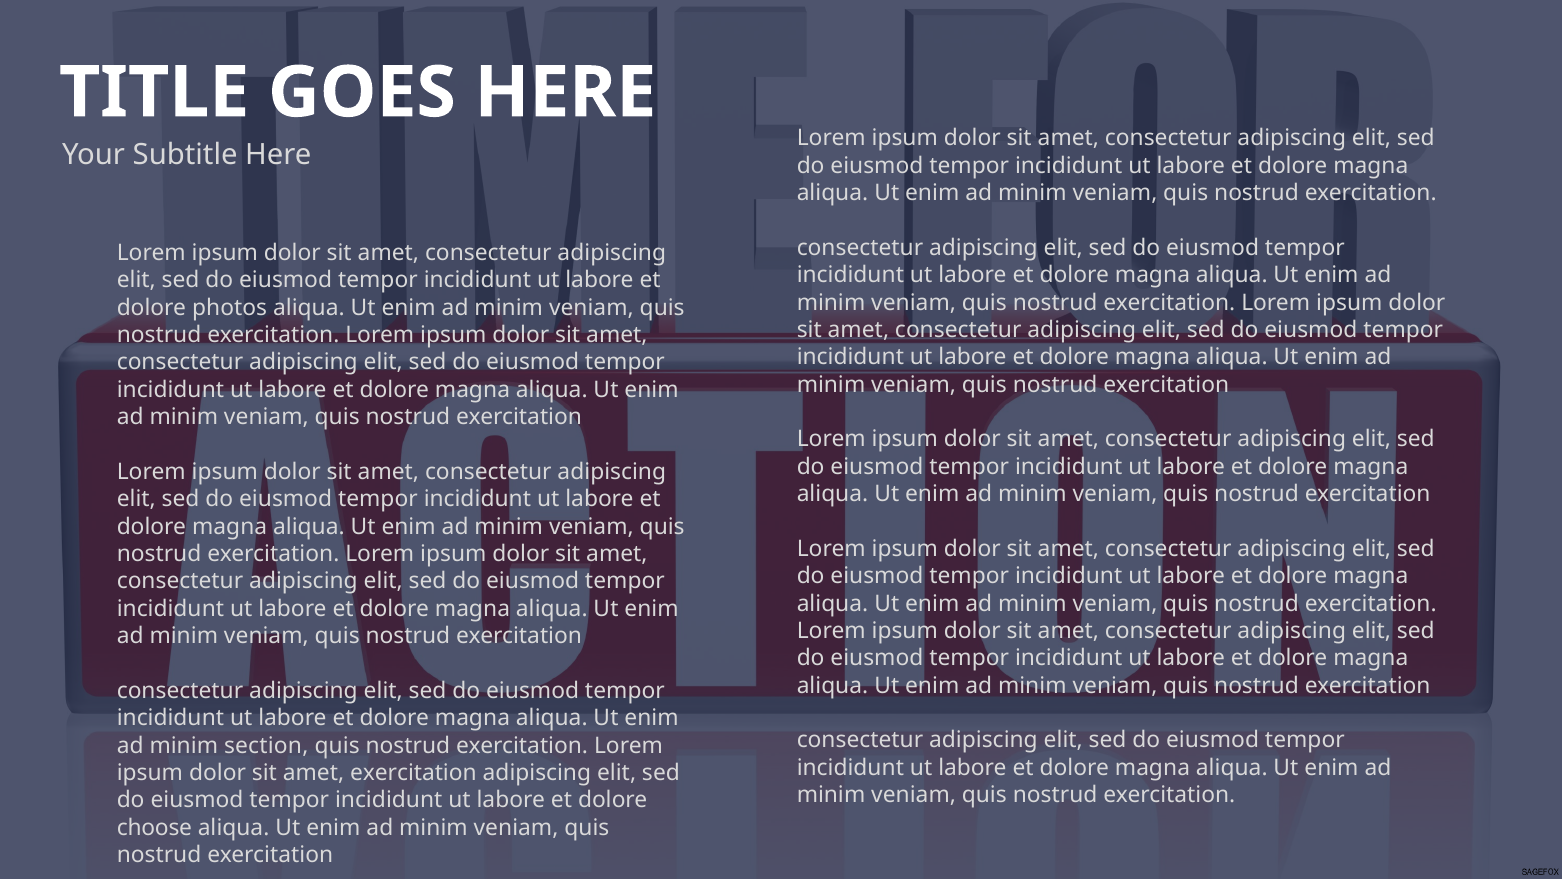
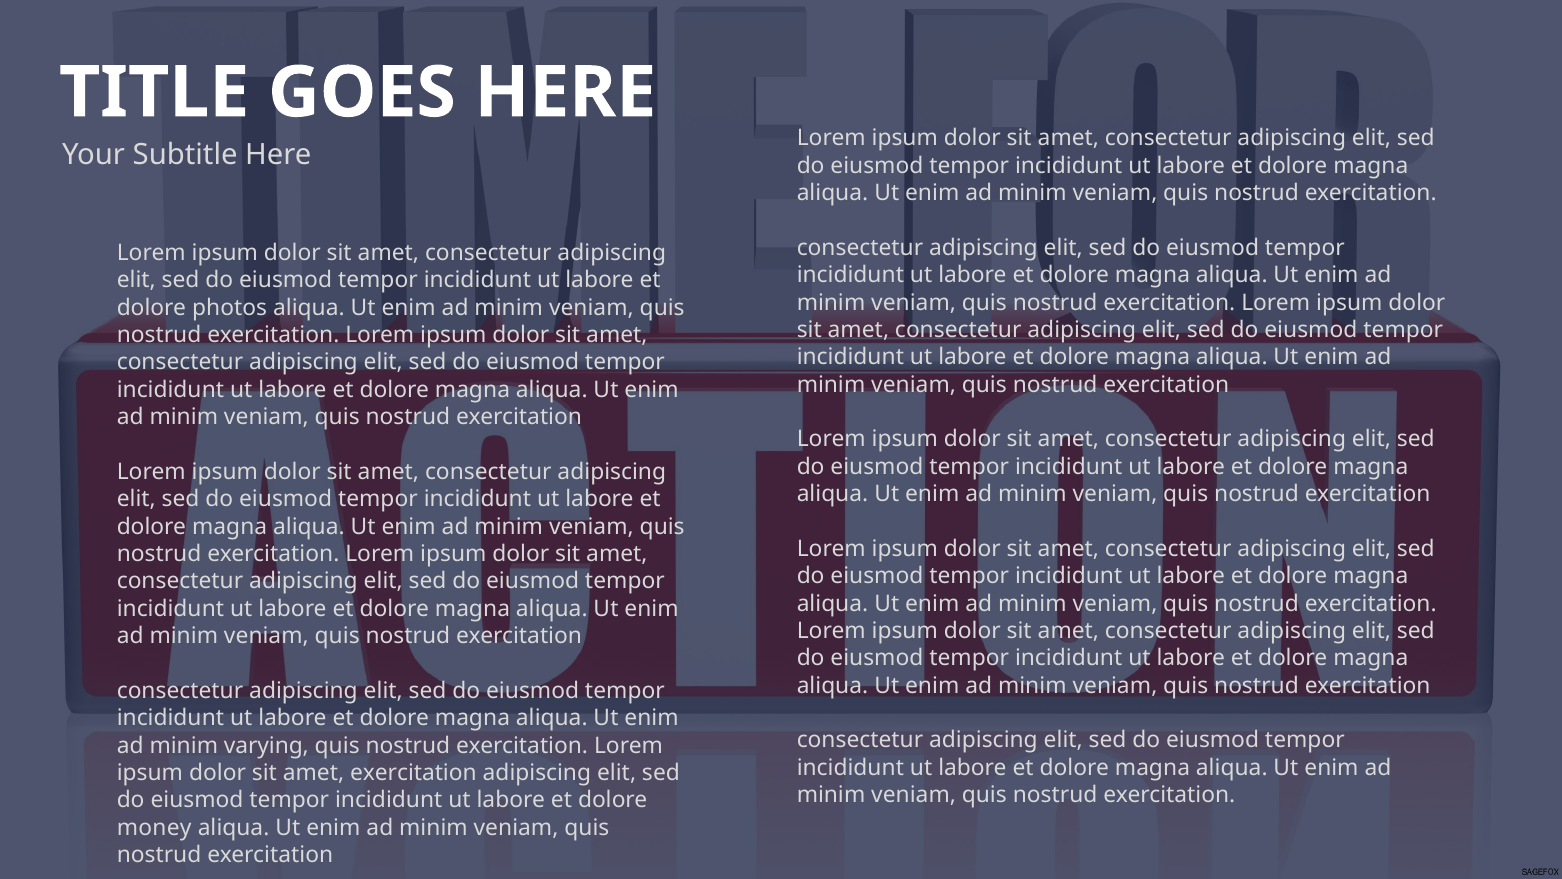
section: section -> varying
choose: choose -> money
